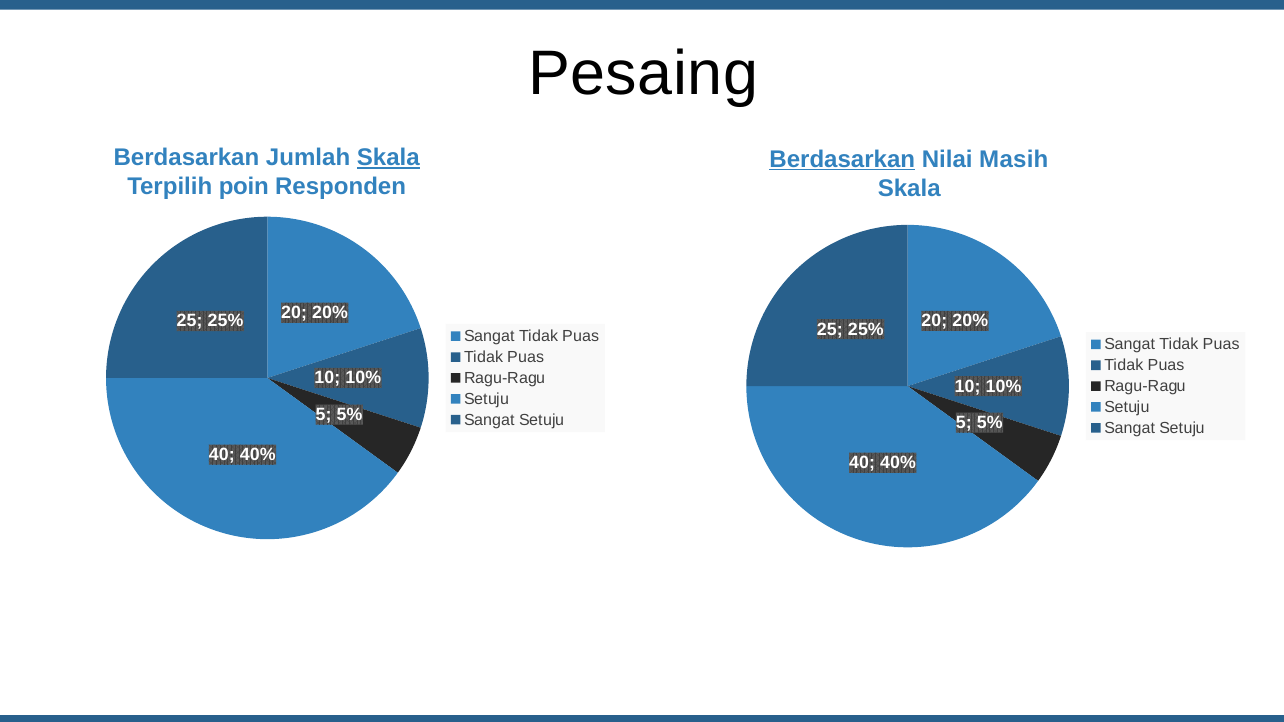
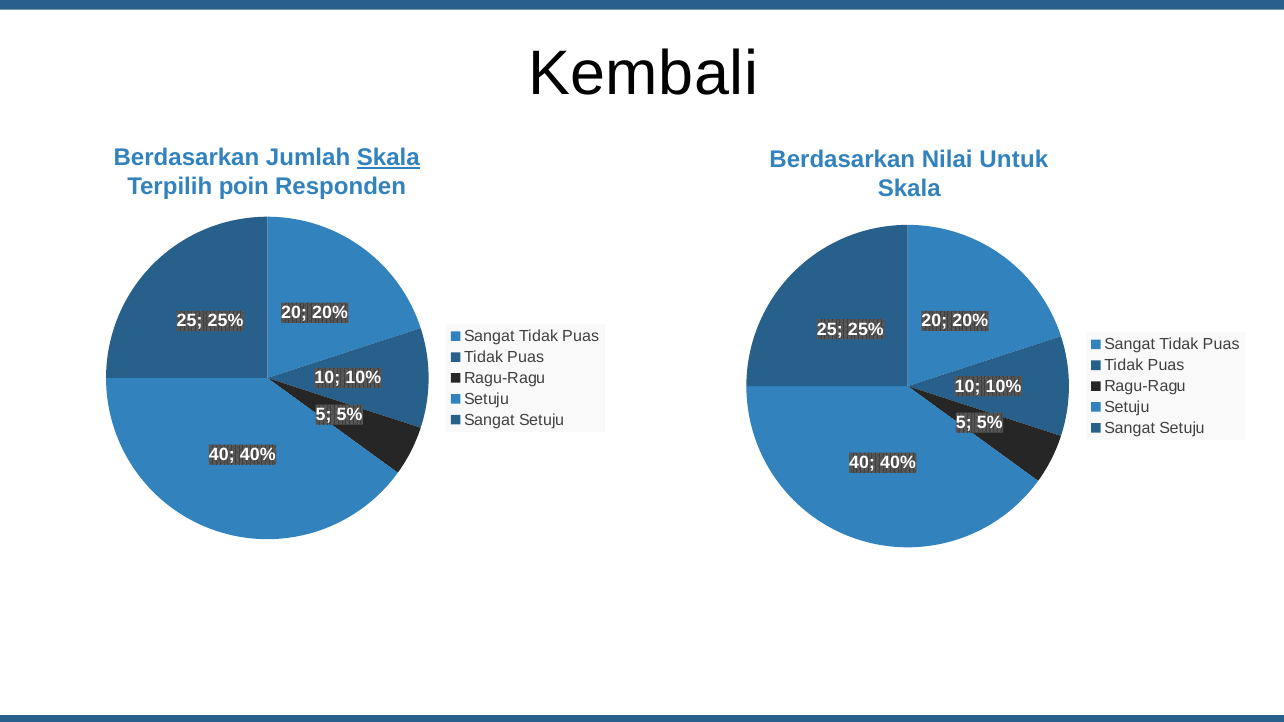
Pesaing: Pesaing -> Kembali
Berdasarkan at (842, 159) underline: present -> none
Masih: Masih -> Untuk
